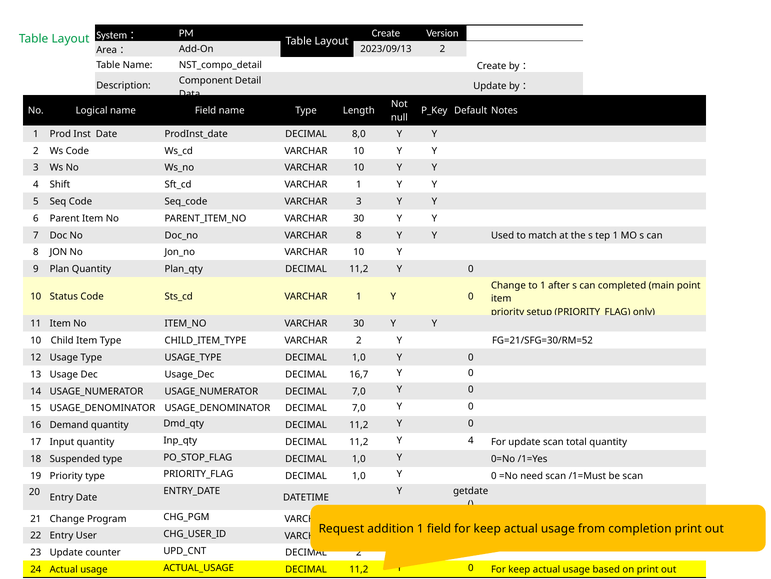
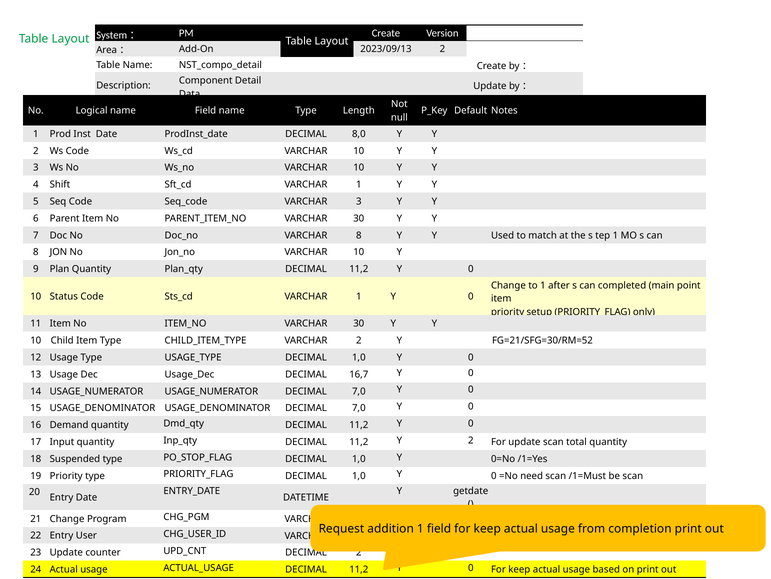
11,2 Y 4: 4 -> 2
